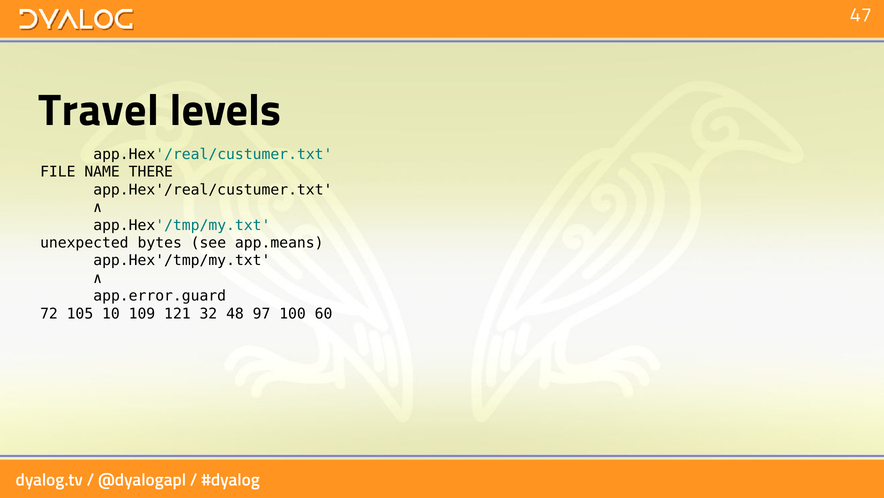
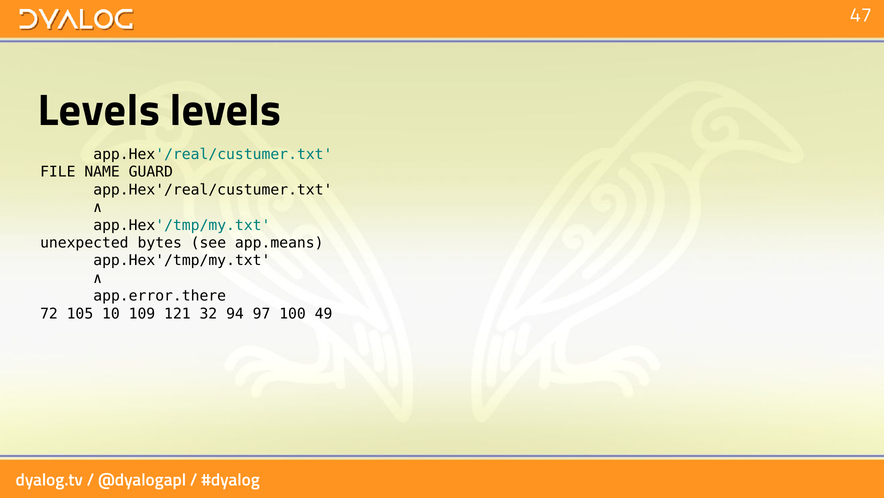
Travel at (99, 111): Travel -> Levels
THERE: THERE -> GUARD
app.error.guard: app.error.guard -> app.error.there
48: 48 -> 94
60: 60 -> 49
